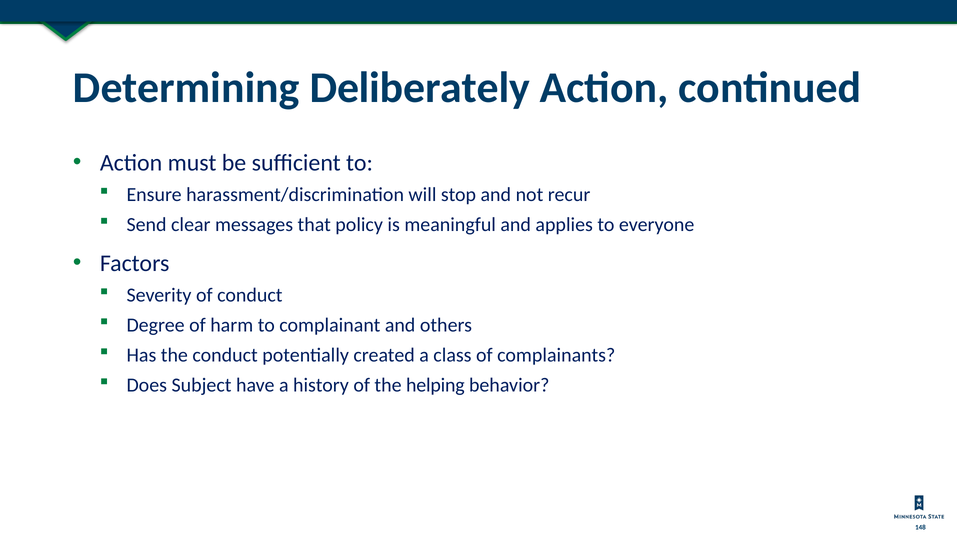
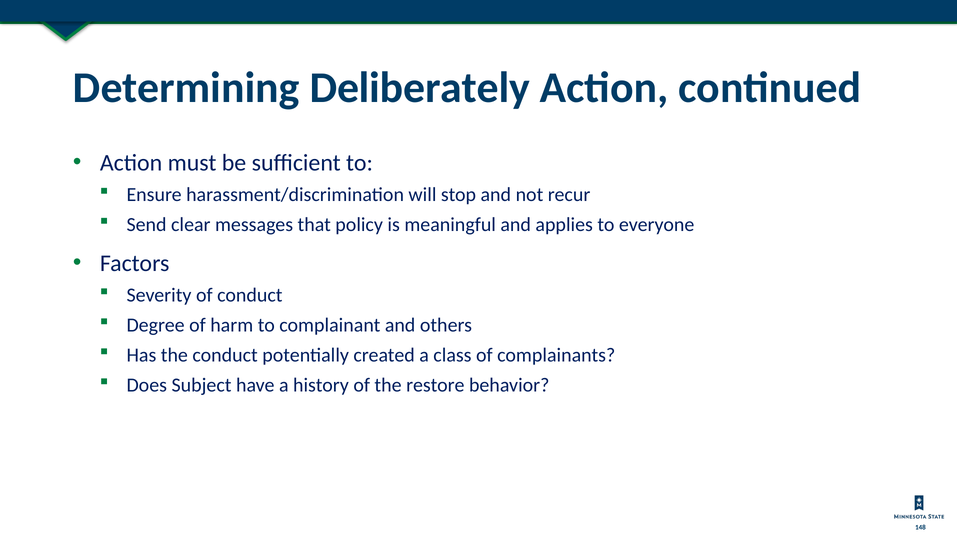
helping: helping -> restore
